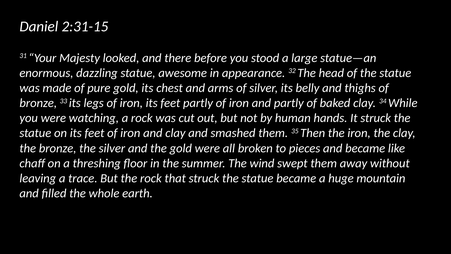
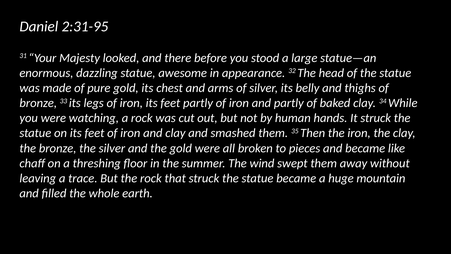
2:31-15: 2:31-15 -> 2:31-95
